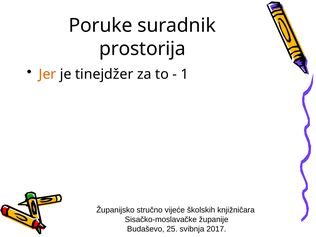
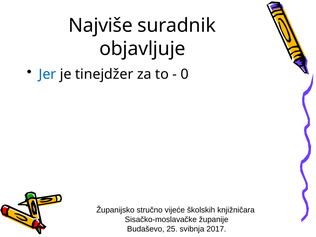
Poruke: Poruke -> Najviše
prostorija: prostorija -> objavljuje
Jer colour: orange -> blue
1: 1 -> 0
